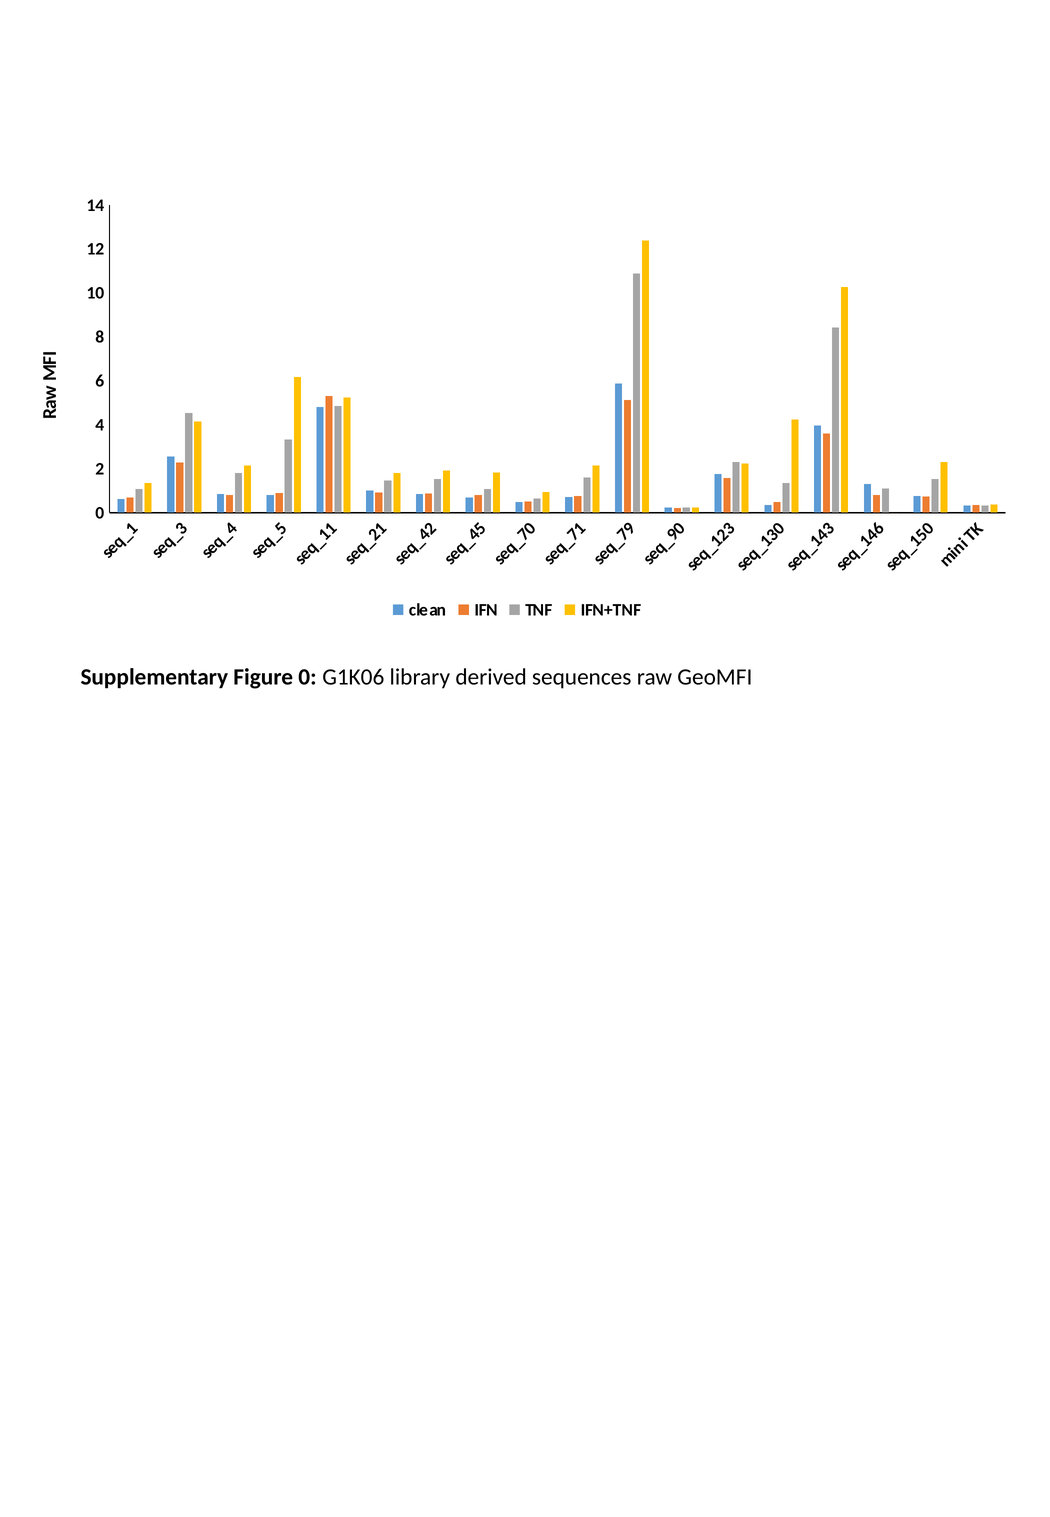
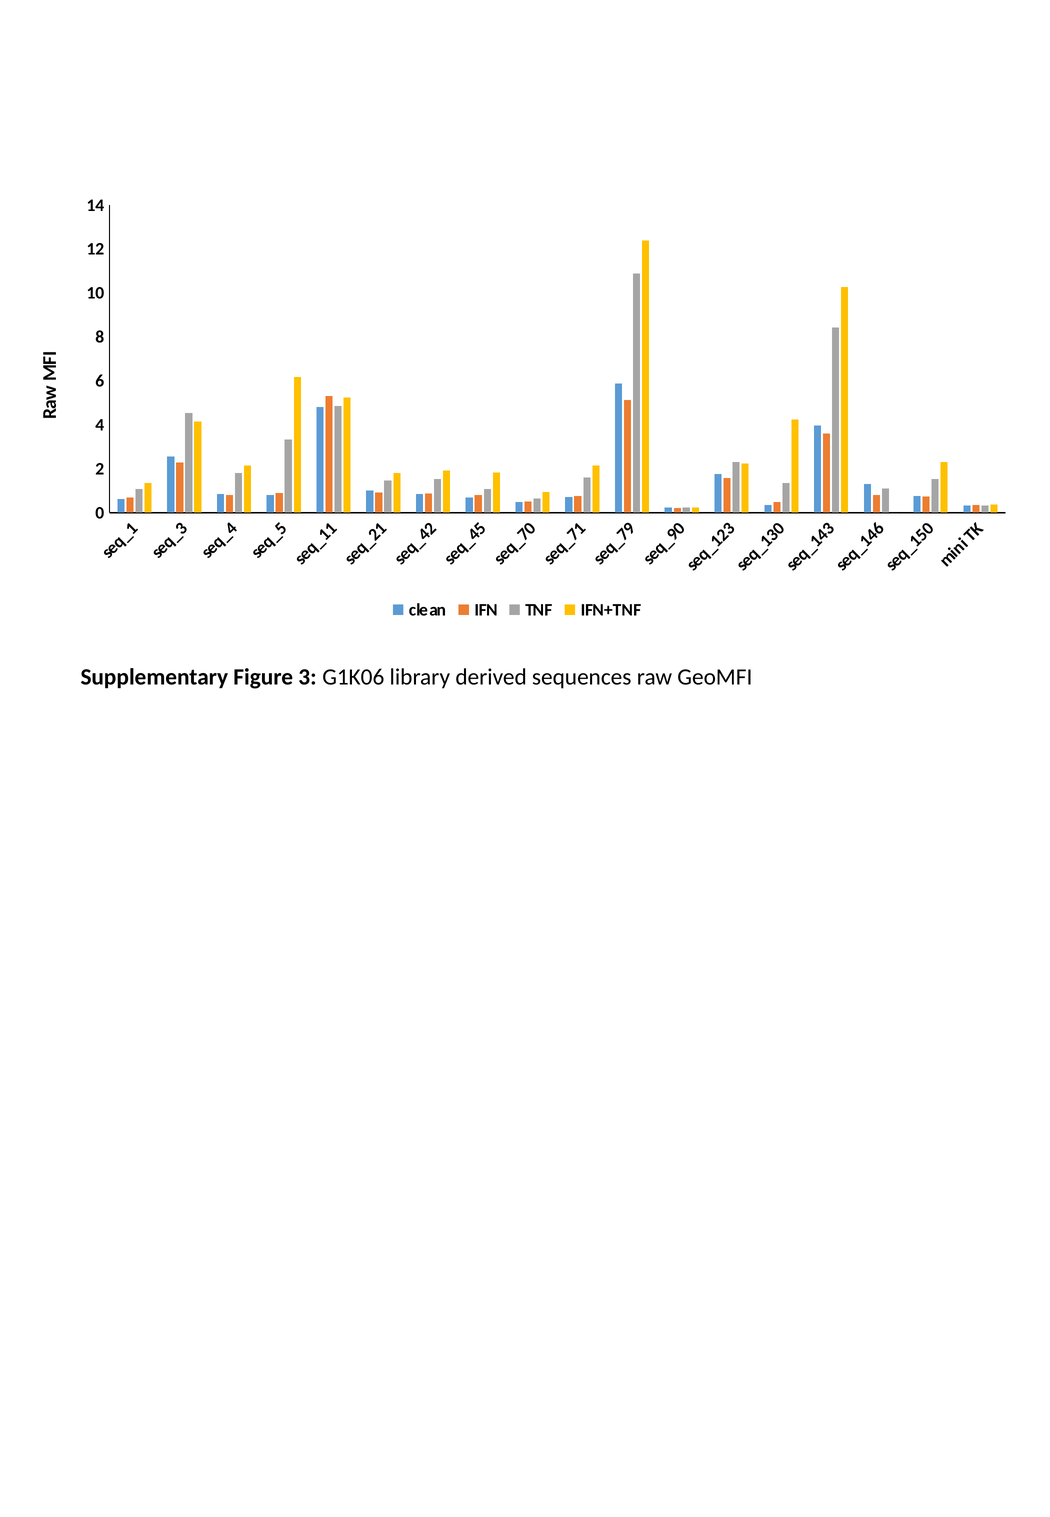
Figure 0: 0 -> 3
